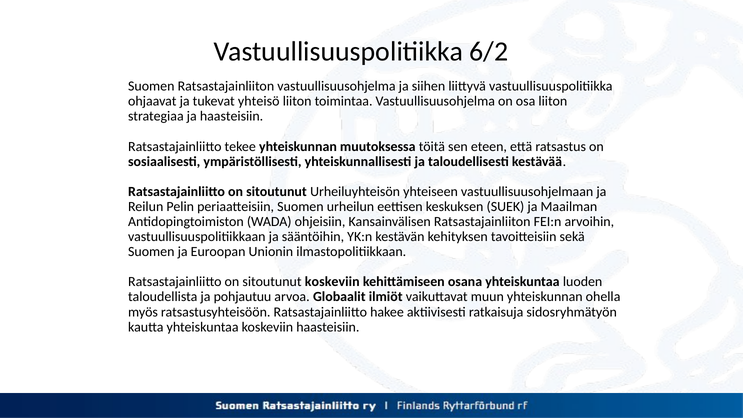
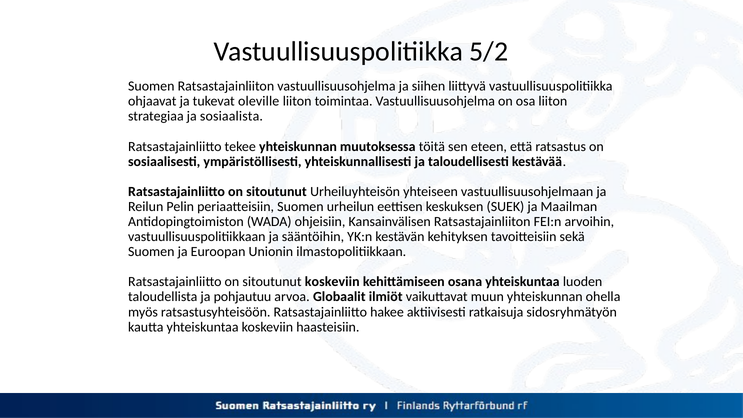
6/2: 6/2 -> 5/2
yhteisö: yhteisö -> oleville
ja haasteisiin: haasteisiin -> sosiaalista
